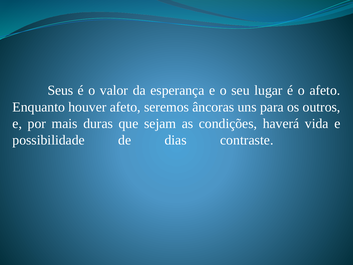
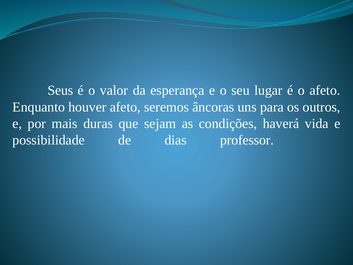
contraste: contraste -> professor
